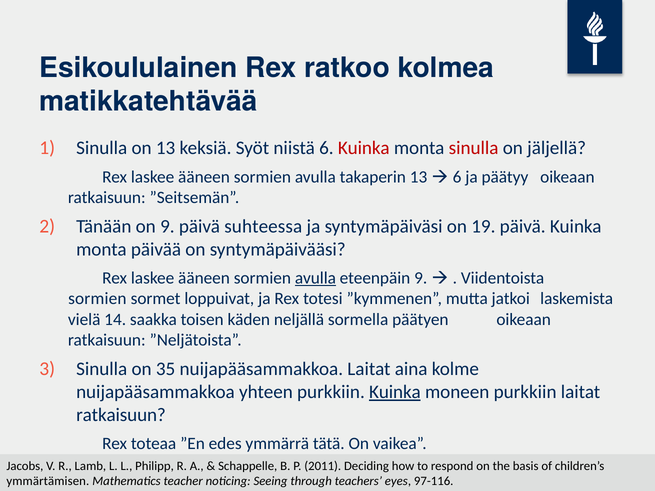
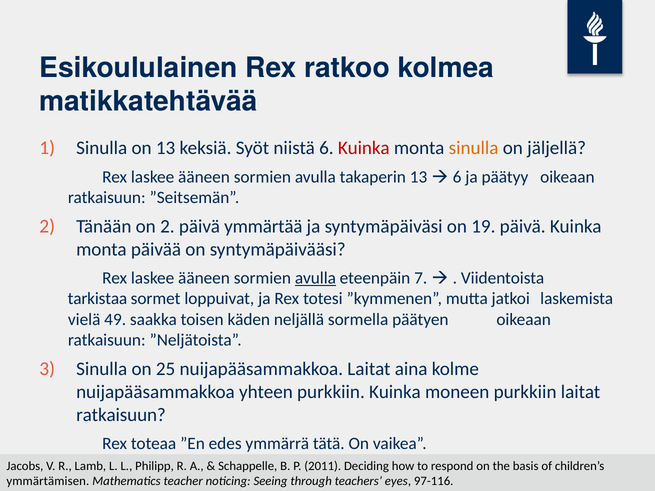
sinulla at (474, 148) colour: red -> orange
on 9: 9 -> 2
suhteessa: suhteessa -> ymmärtää
eteenpäin 9: 9 -> 7
sormien at (97, 299): sormien -> tarkistaa
14: 14 -> 49
35: 35 -> 25
Kuinka at (395, 392) underline: present -> none
